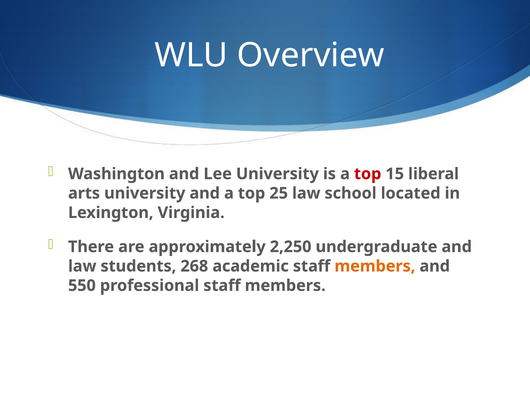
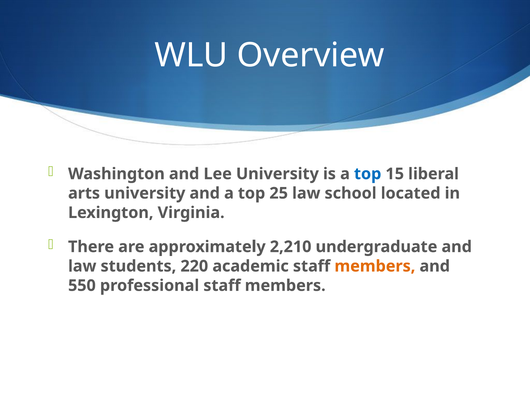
top at (368, 174) colour: red -> blue
2,250: 2,250 -> 2,210
268: 268 -> 220
